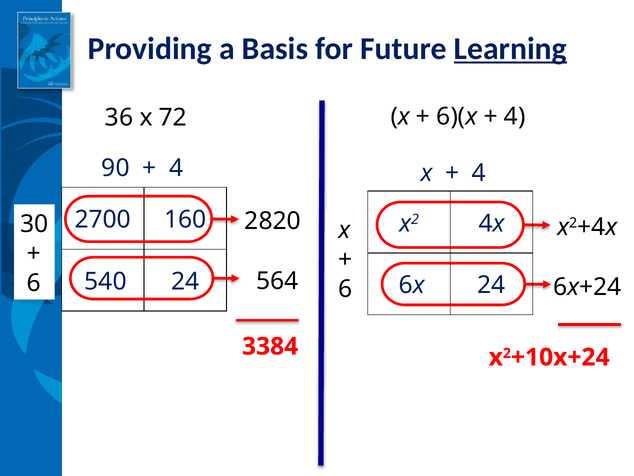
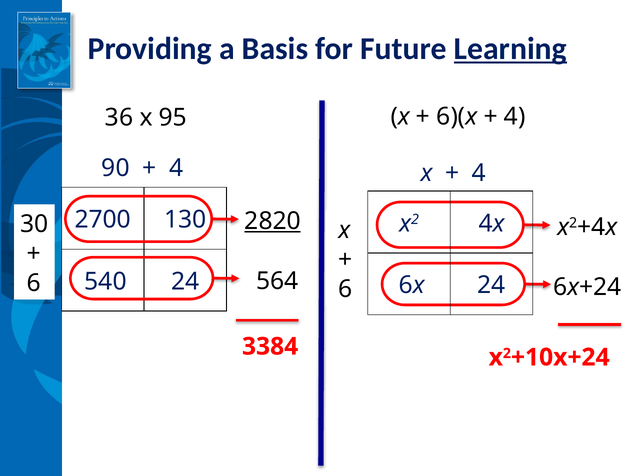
72: 72 -> 95
160: 160 -> 130
2820 underline: none -> present
